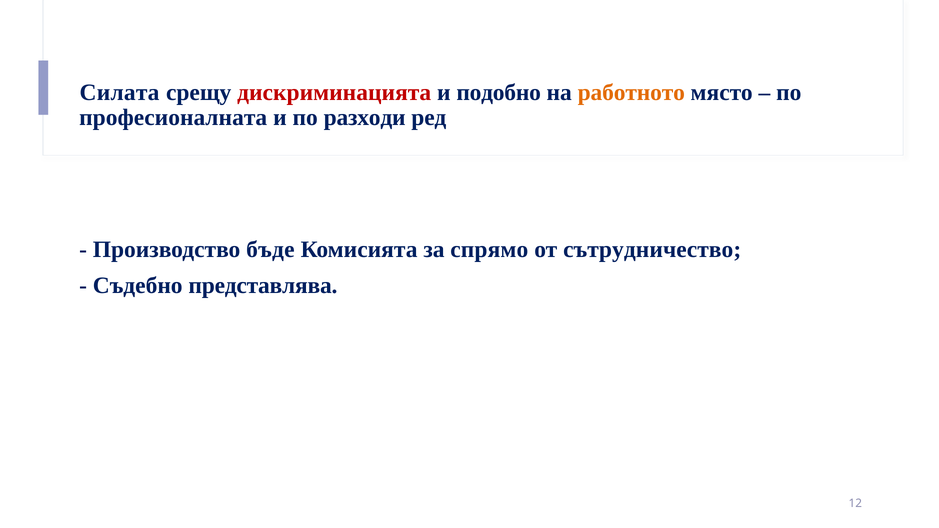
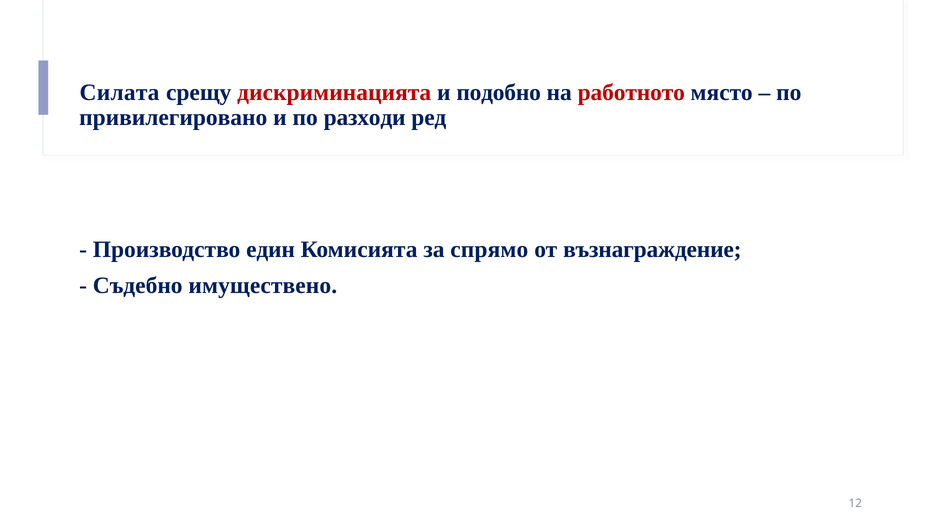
работното colour: orange -> red
професионалната: професионалната -> привилегировано
бъде: бъде -> един
сътрудничество: сътрудничество -> възнаграждение
представлява: представлява -> имуществено
